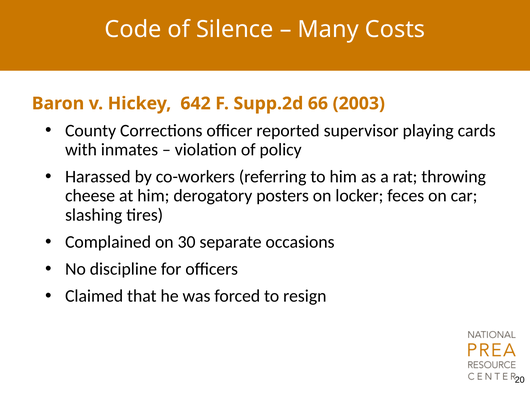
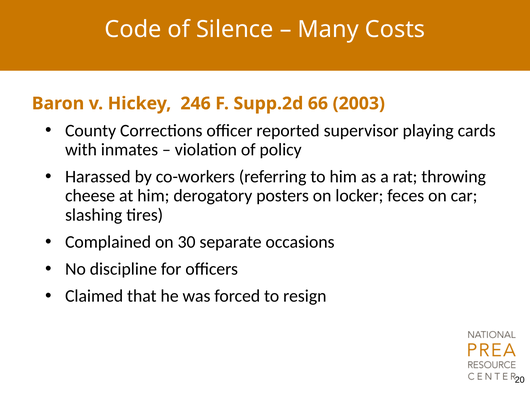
642: 642 -> 246
